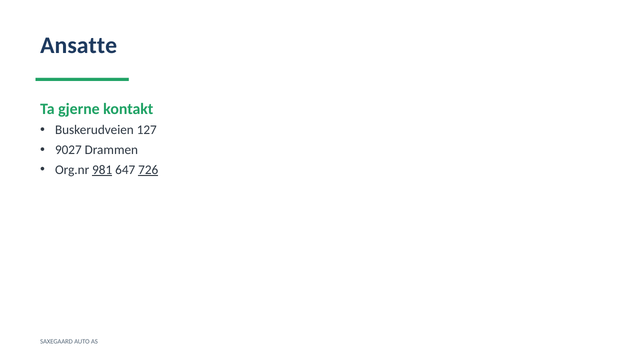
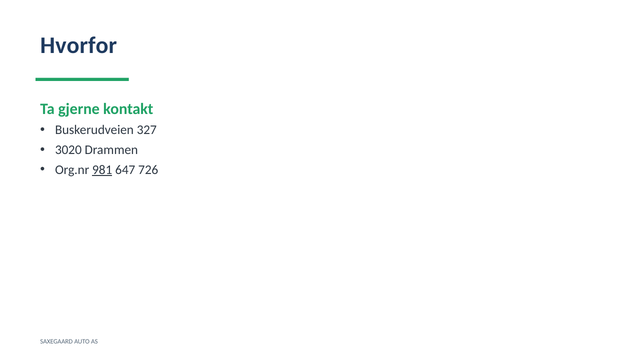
Ansatte: Ansatte -> Hvorfor
127: 127 -> 327
9027: 9027 -> 3020
726 underline: present -> none
